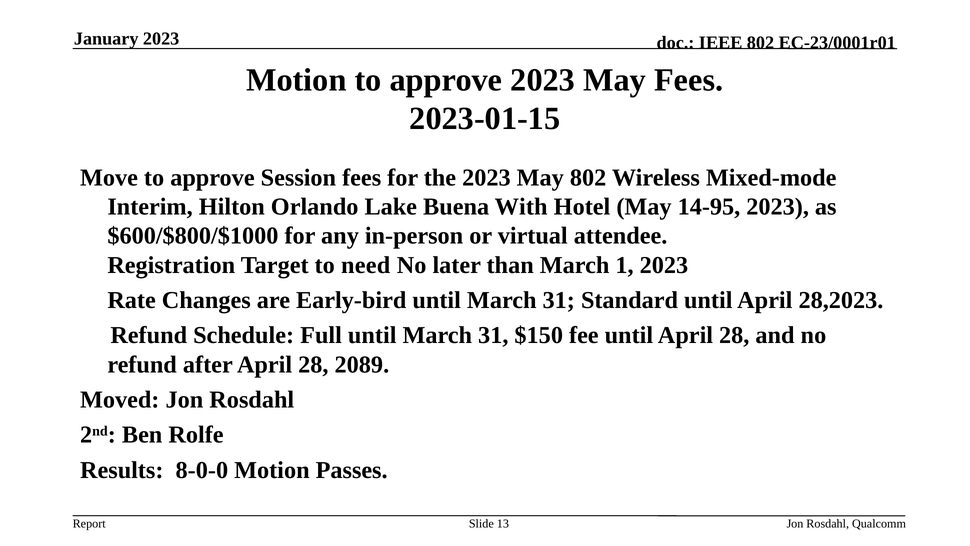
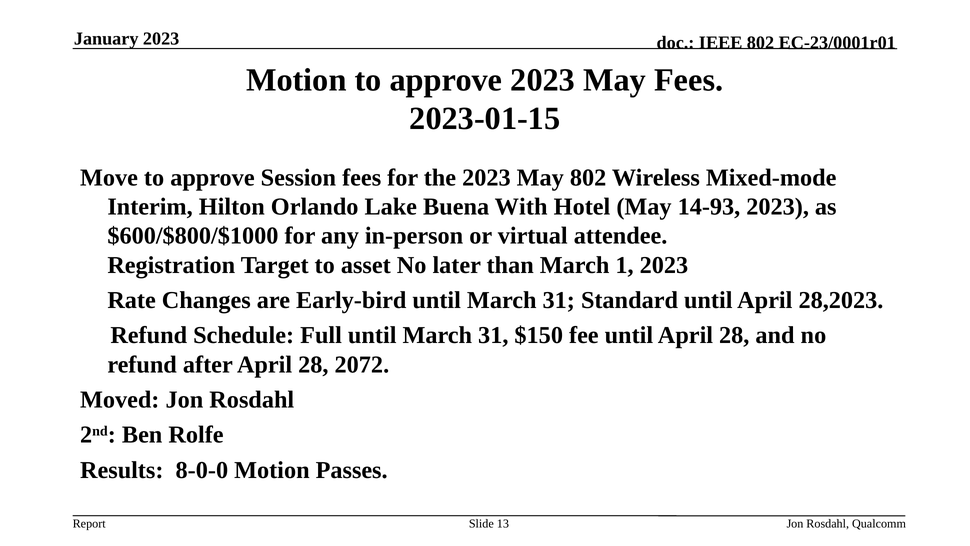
14-95: 14-95 -> 14-93
need: need -> asset
2089: 2089 -> 2072
